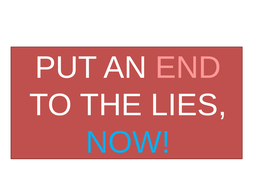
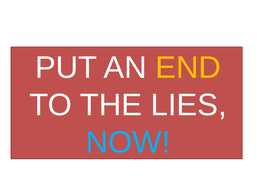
END colour: pink -> yellow
